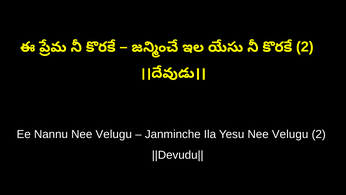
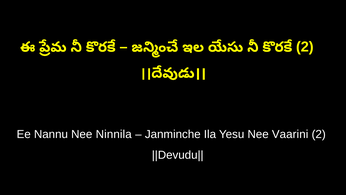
Velugu at (114, 134): Velugu -> Ninnila
Yesu Nee Velugu: Velugu -> Vaarini
